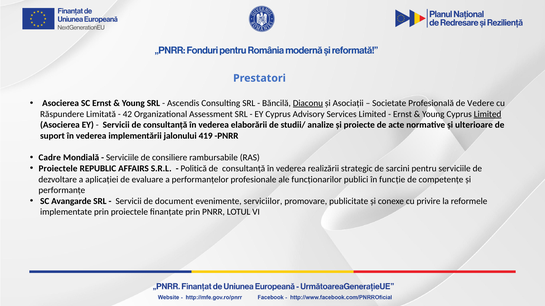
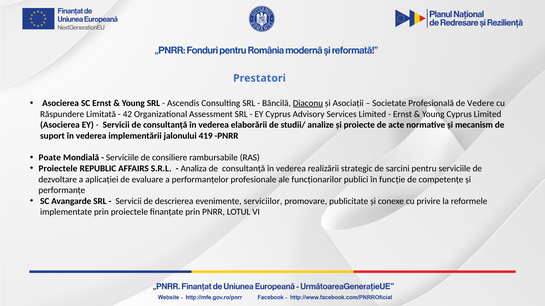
Limited at (488, 114) underline: present -> none
ulterioare: ulterioare -> mecanism
Cadre: Cadre -> Poate
Politică: Politică -> Analiza
document: document -> descrierea
